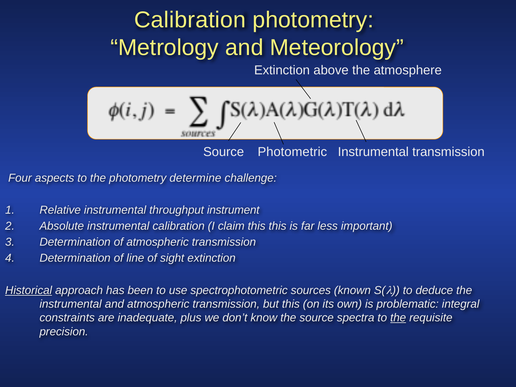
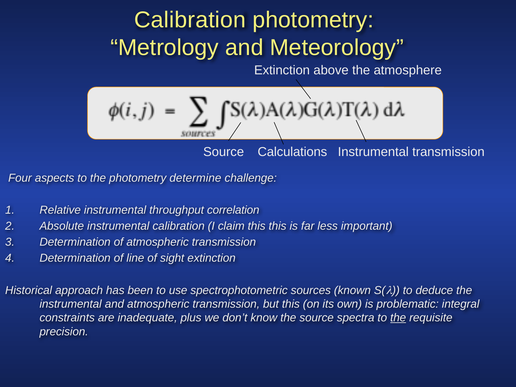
Photometric: Photometric -> Calculations
instrument: instrument -> correlation
Historical underline: present -> none
